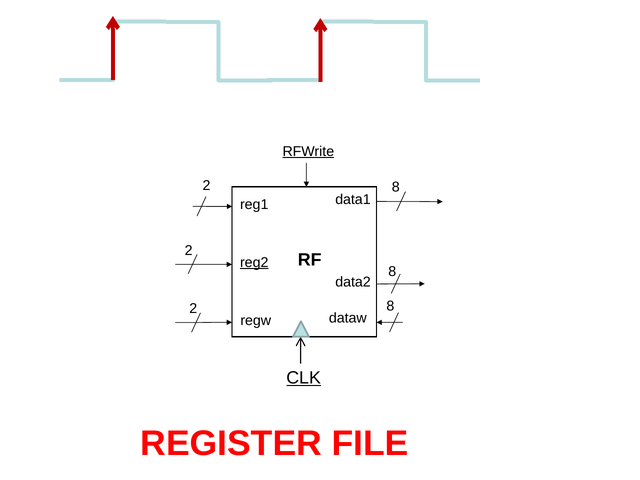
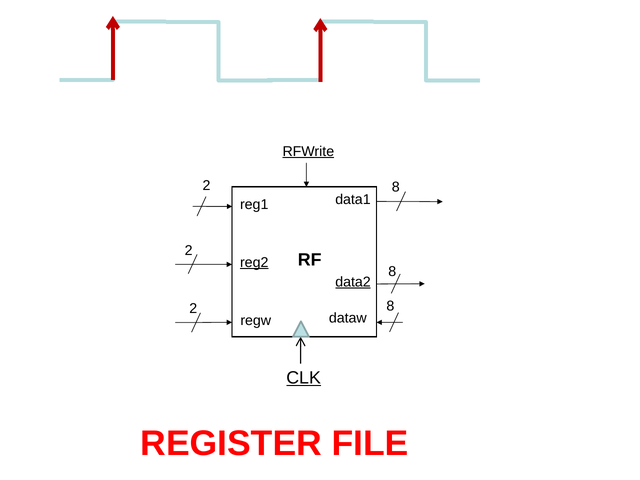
data2 underline: none -> present
